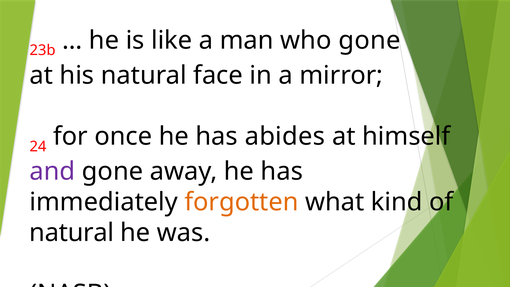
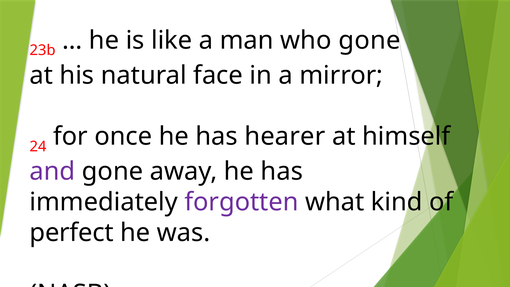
abides: abides -> hearer
forgotten colour: orange -> purple
natural at (72, 233): natural -> perfect
